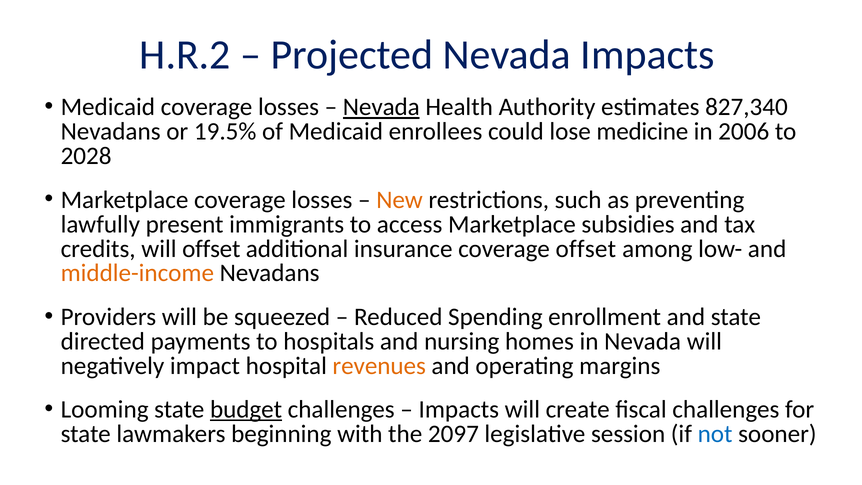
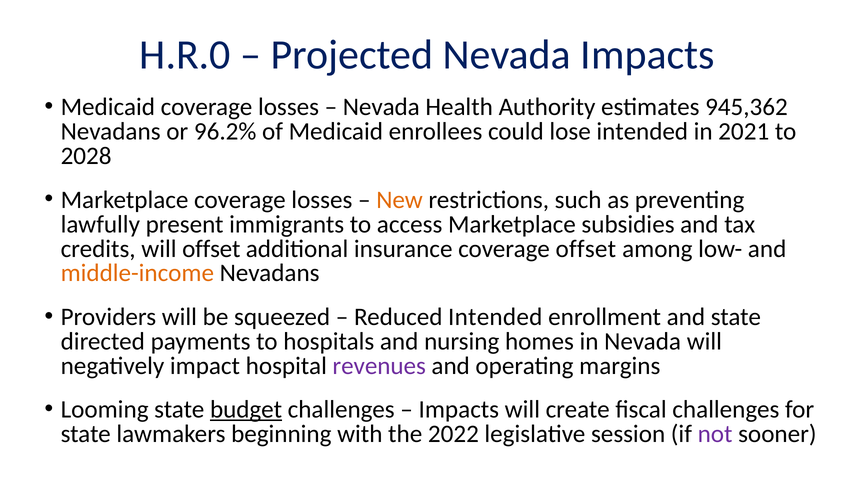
H.R.2: H.R.2 -> H.R.0
Nevada at (381, 107) underline: present -> none
827,340: 827,340 -> 945,362
19.5%: 19.5% -> 96.2%
lose medicine: medicine -> intended
2006: 2006 -> 2021
Reduced Spending: Spending -> Intended
revenues colour: orange -> purple
2097: 2097 -> 2022
not colour: blue -> purple
